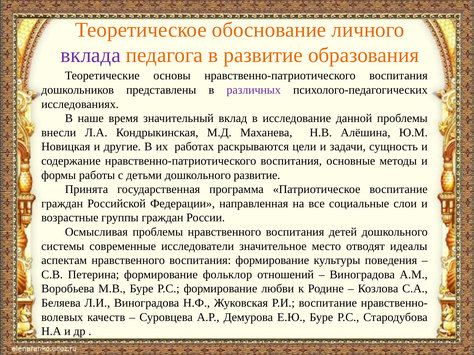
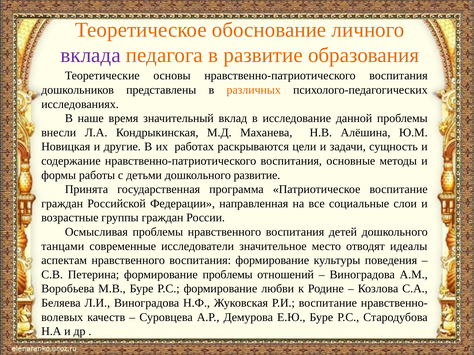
различных colour: purple -> orange
системы: системы -> танцами
формирование фольклор: фольклор -> проблемы
